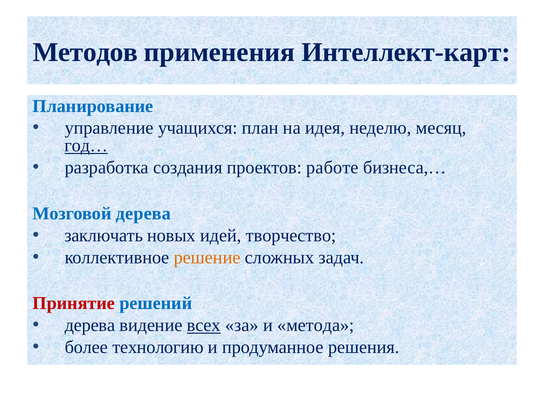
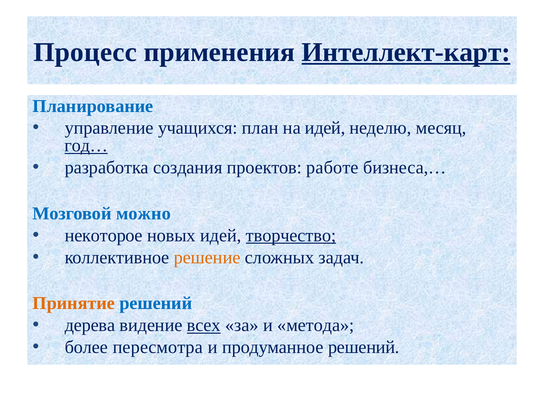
Методов: Методов -> Процесс
Интеллект-карт underline: none -> present
на идея: идея -> идей
Мозговой дерева: дерева -> можно
заключать: заключать -> некоторое
творчество underline: none -> present
Принятие colour: red -> orange
технологию: технологию -> пересмотра
продуманное решения: решения -> решений
